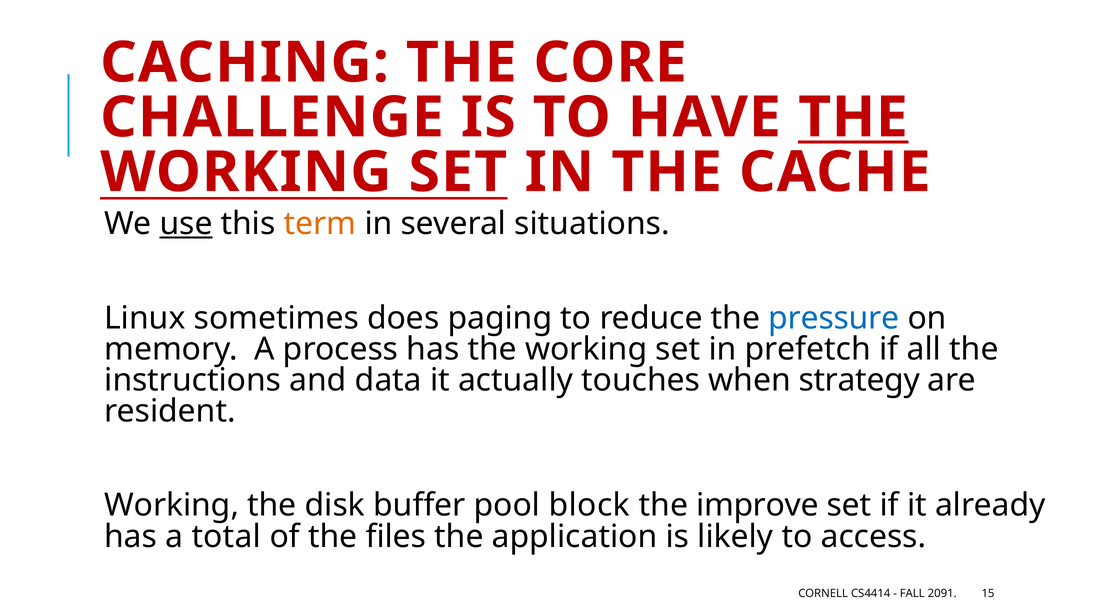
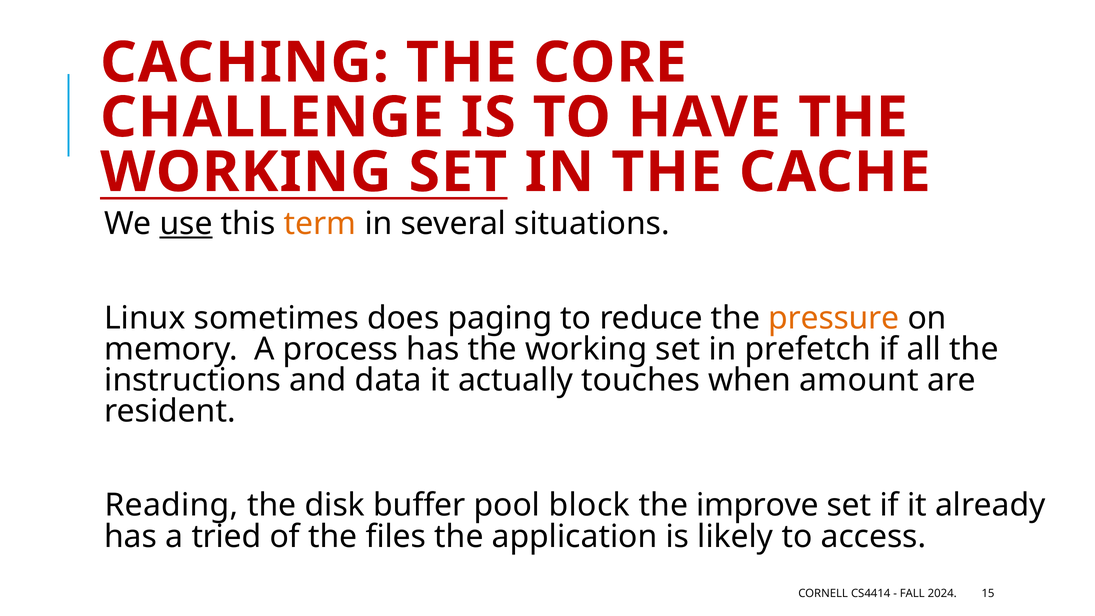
THE at (853, 117) underline: present -> none
pressure colour: blue -> orange
strategy: strategy -> amount
Working at (172, 505): Working -> Reading
total: total -> tried
2091: 2091 -> 2024
